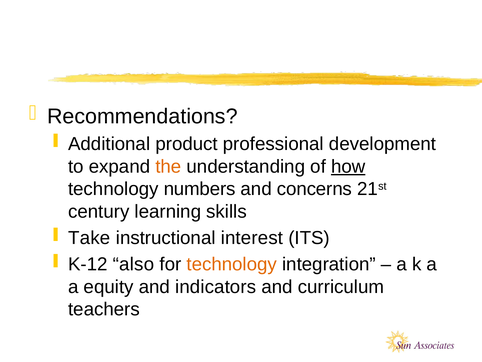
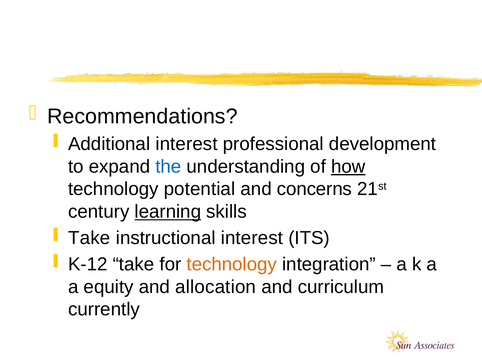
Additional product: product -> interest
the colour: orange -> blue
numbers: numbers -> potential
learning underline: none -> present
K-12 also: also -> take
indicators: indicators -> allocation
teachers: teachers -> currently
